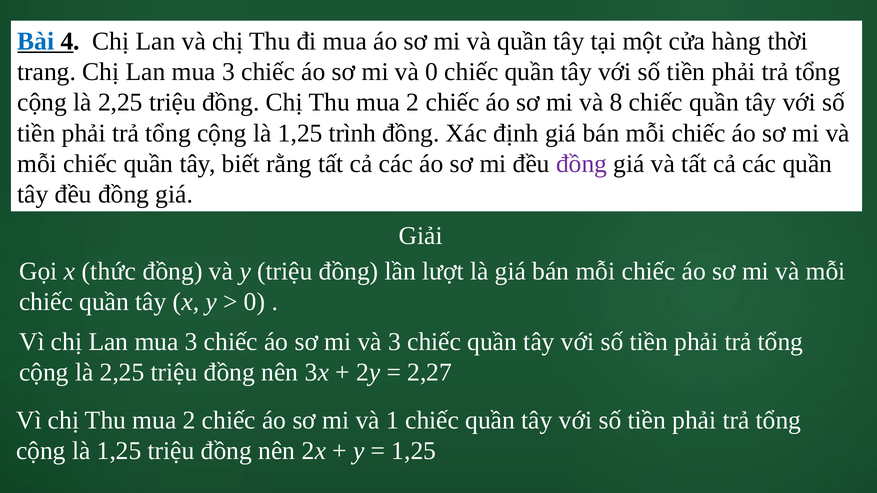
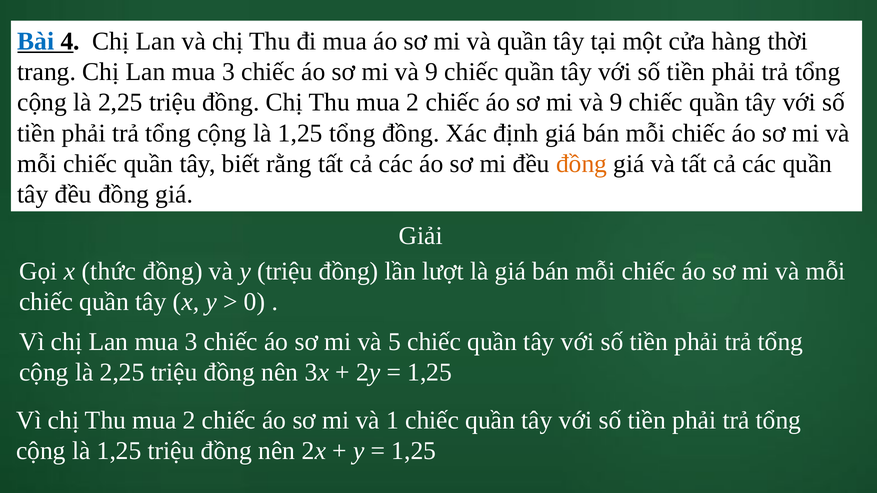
0 at (432, 72): 0 -> 9
8 at (616, 103): 8 -> 9
1,25 trình: trình -> tổng
đồng at (582, 164) colour: purple -> orange
và 3: 3 -> 5
2,27 at (430, 373): 2,27 -> 1,25
